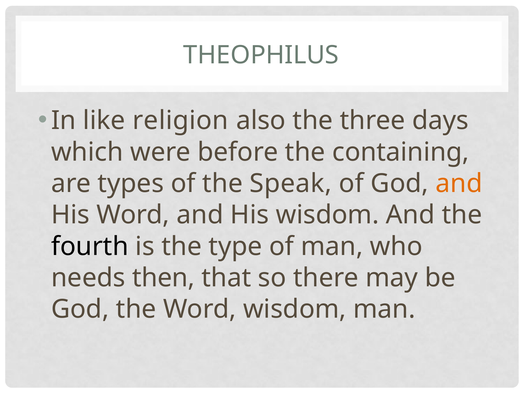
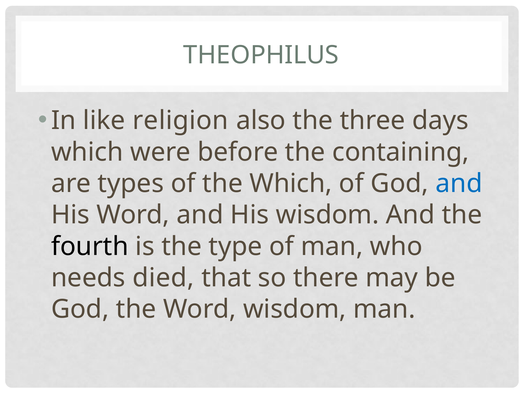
the Speak: Speak -> Which
and at (459, 183) colour: orange -> blue
then: then -> died
